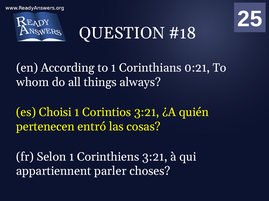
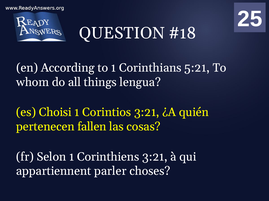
0:21: 0:21 -> 5:21
always: always -> lengua
entró: entró -> fallen
